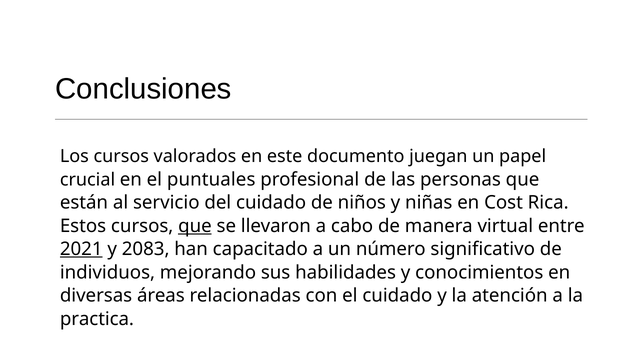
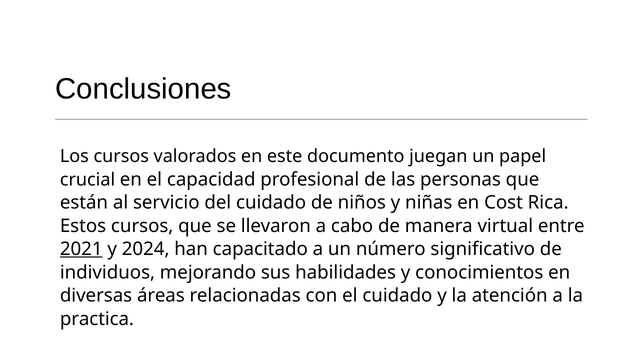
puntuales: puntuales -> capacidad
que at (195, 226) underline: present -> none
2083: 2083 -> 2024
